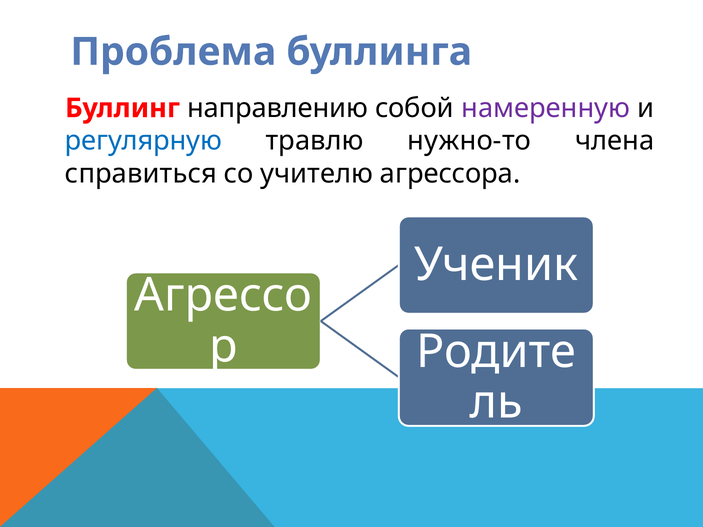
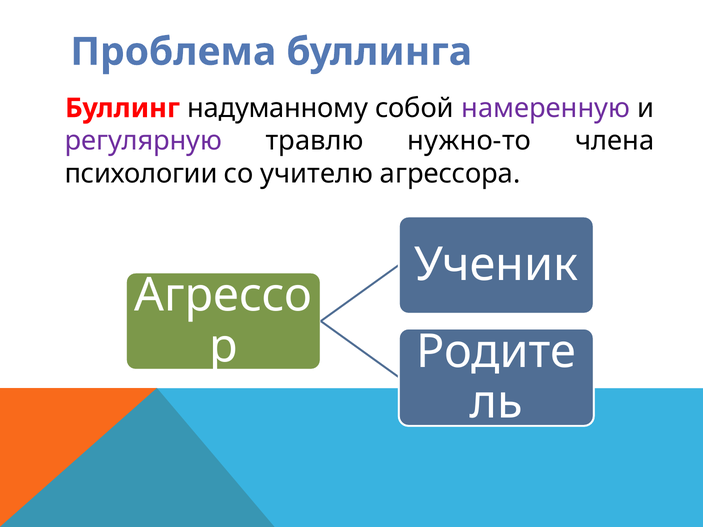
направлению: направлению -> надуманному
регулярную colour: blue -> purple
справиться: справиться -> психологии
